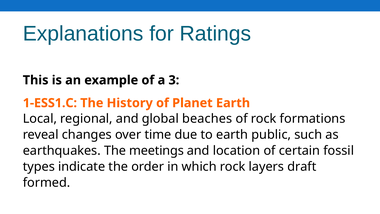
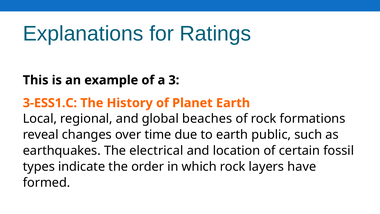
1-ESS1.C: 1-ESS1.C -> 3-ESS1.C
meetings: meetings -> electrical
draft: draft -> have
